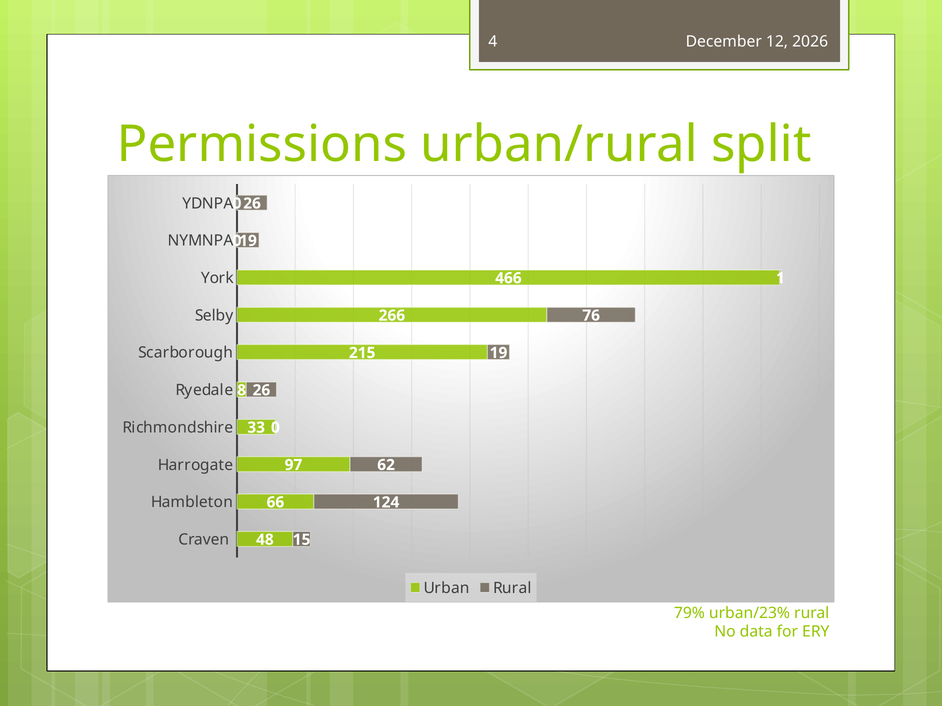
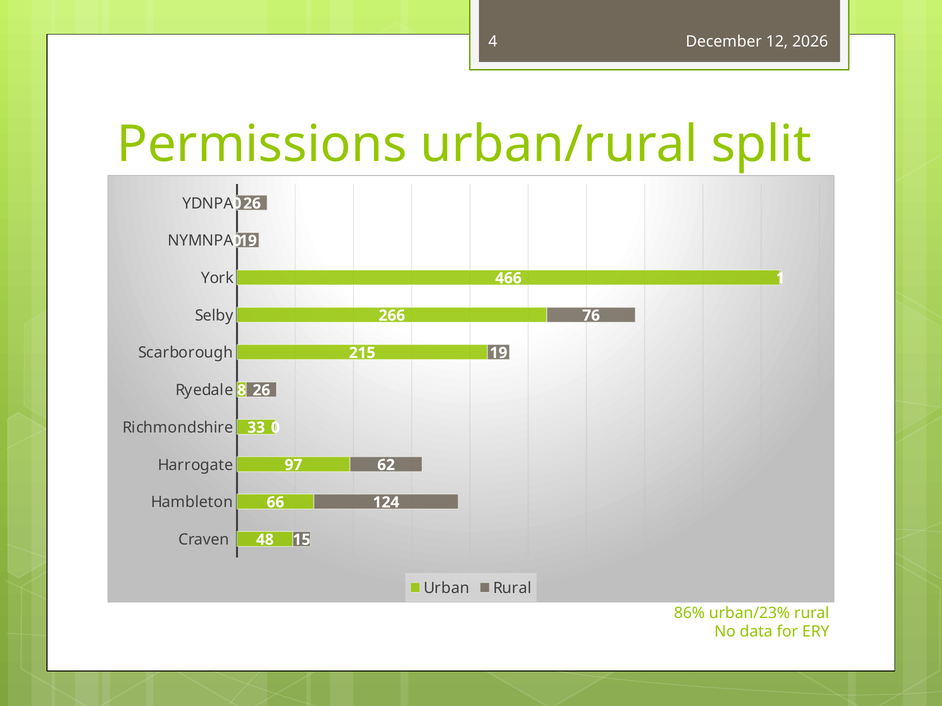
79%: 79% -> 86%
